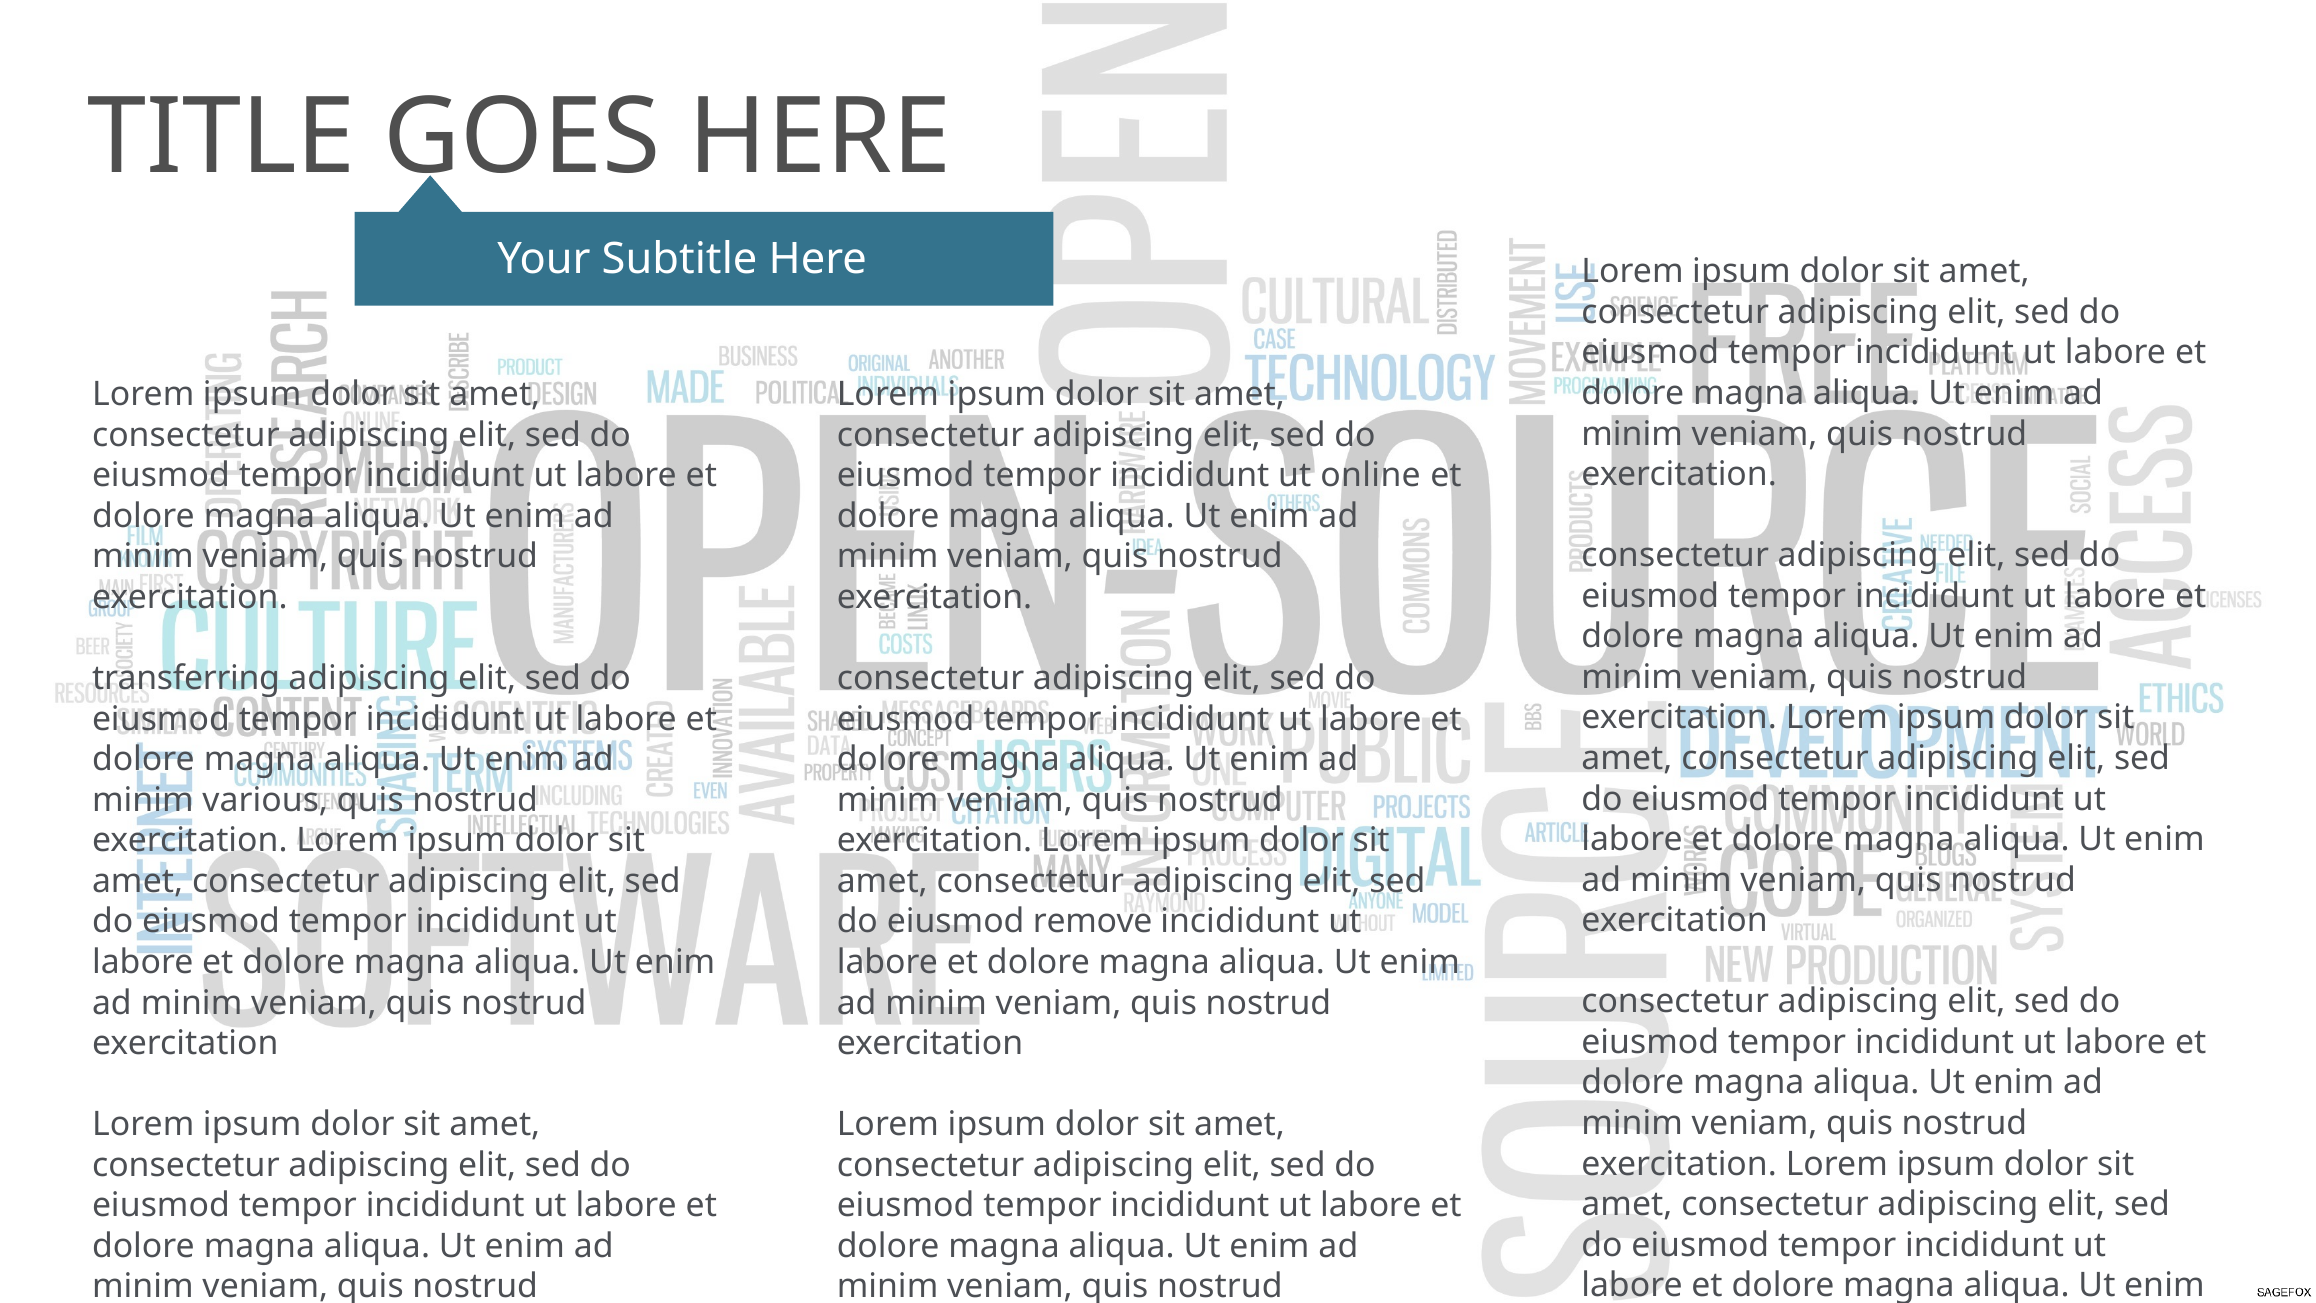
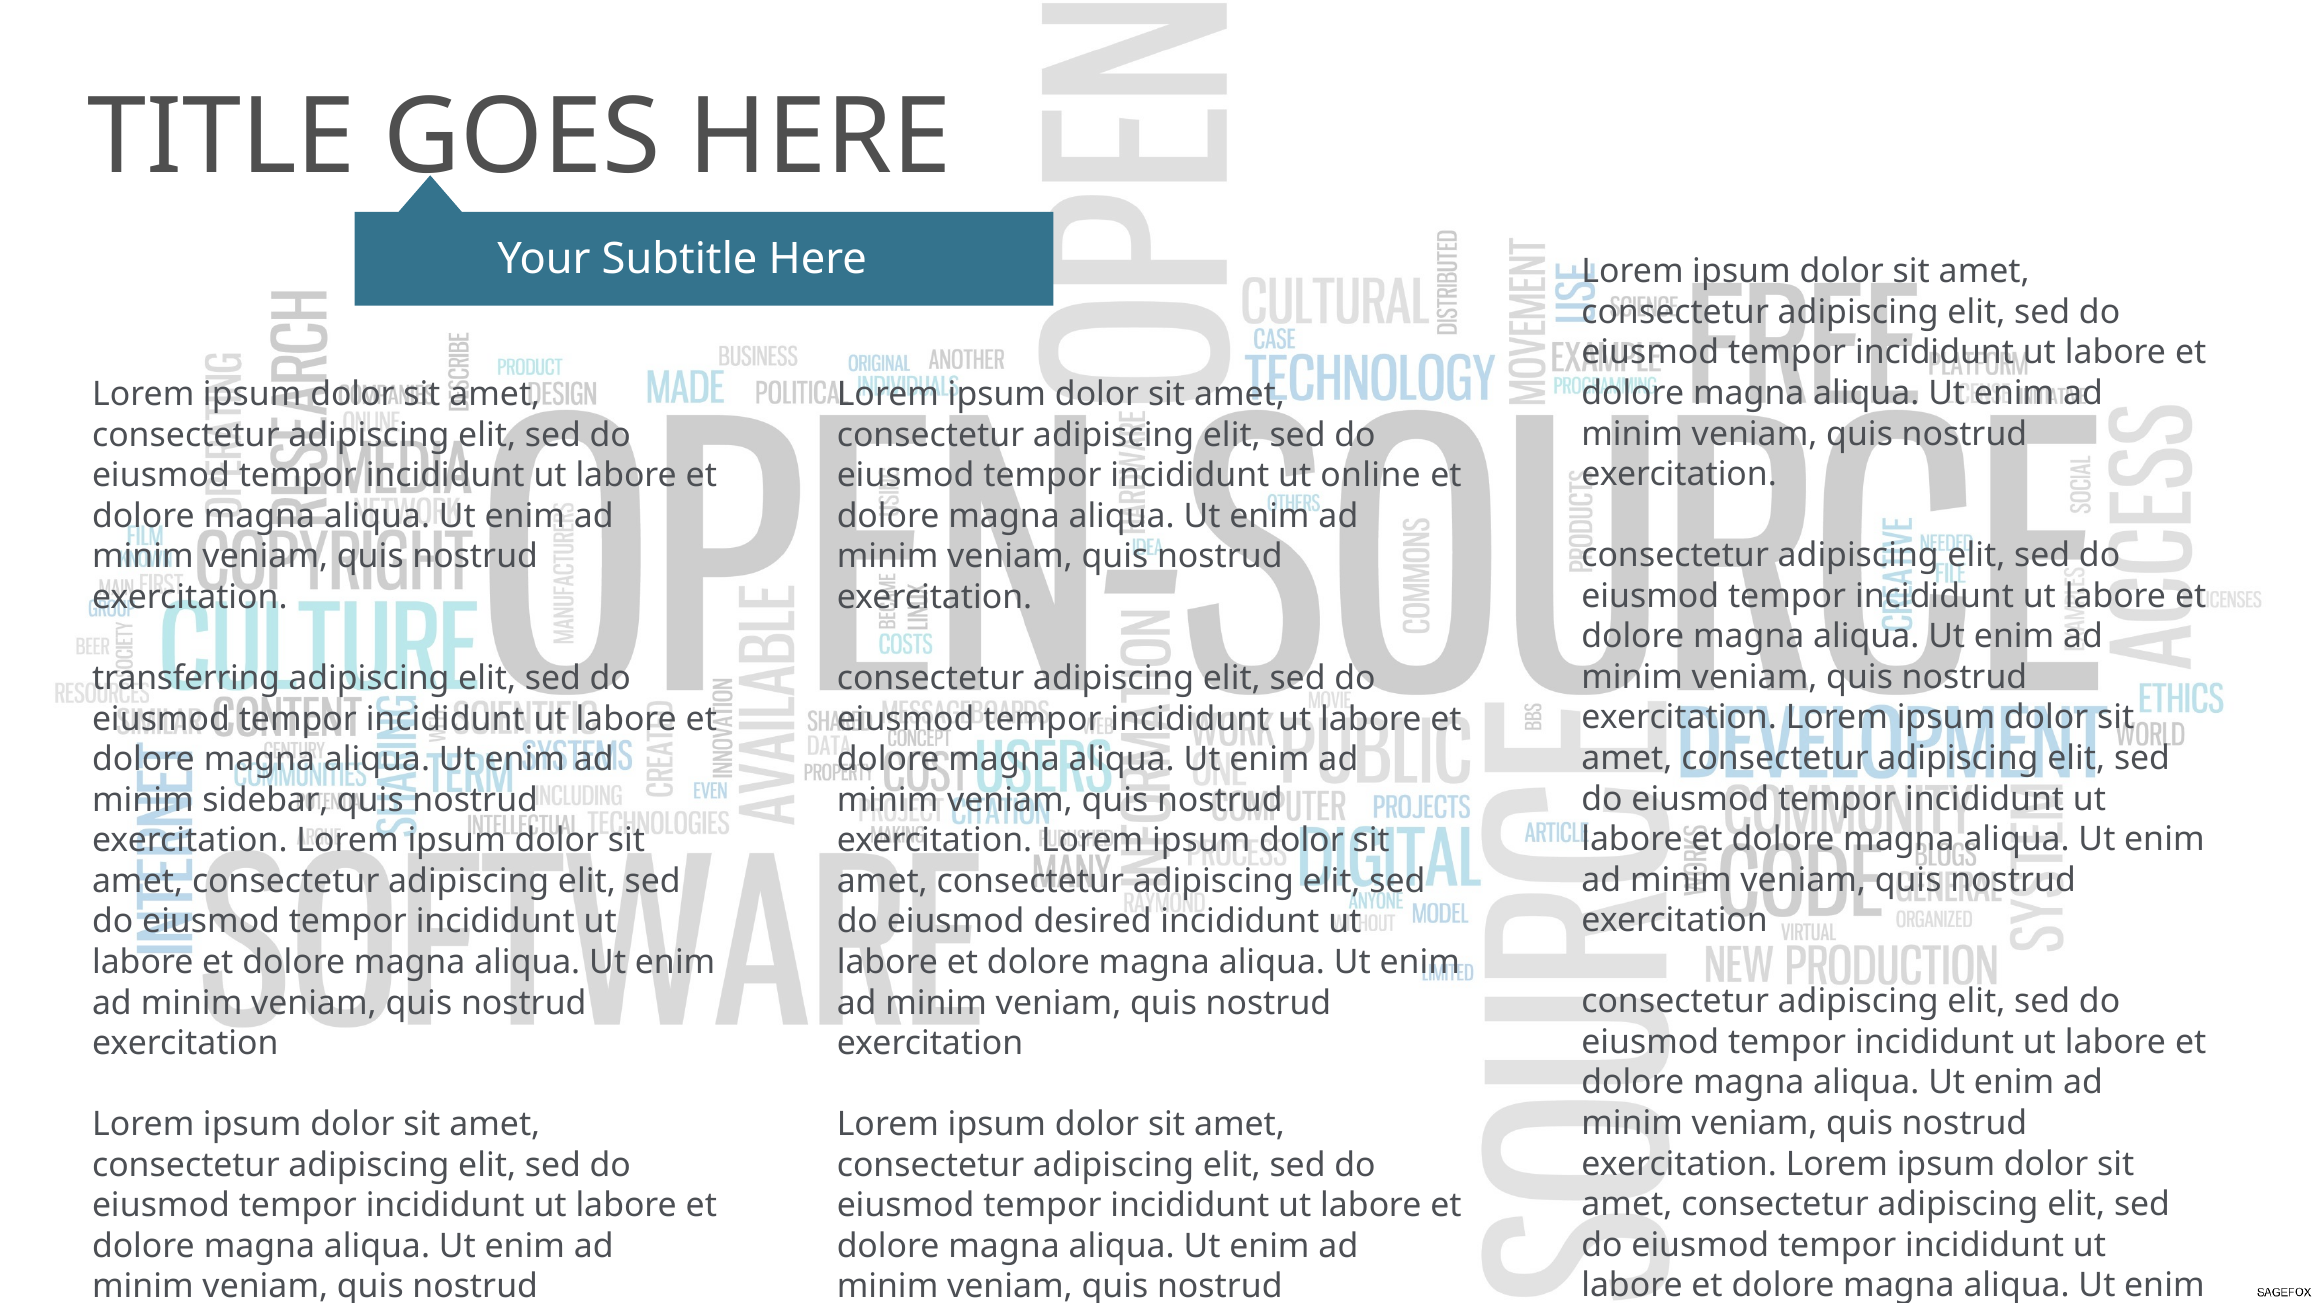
various: various -> sidebar
remove: remove -> desired
